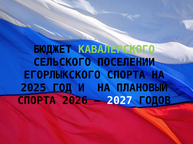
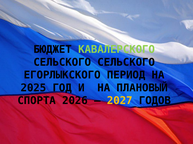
СЕЛЬСКОГО ПОСЕЛЕНИИ: ПОСЕЛЕНИИ -> СЕЛЬСКОГО
ЕГОРЛЫКСКОГО СПОРТА: СПОРТА -> ПЕРИОД
2027 colour: white -> yellow
